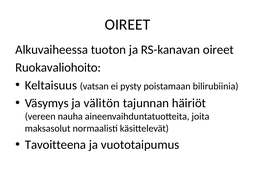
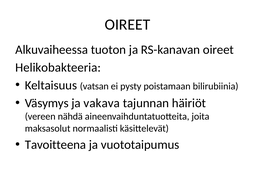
Ruokavaliohoito: Ruokavaliohoito -> Helikobakteeria
välitön: välitön -> vakava
nauha: nauha -> nähdä
